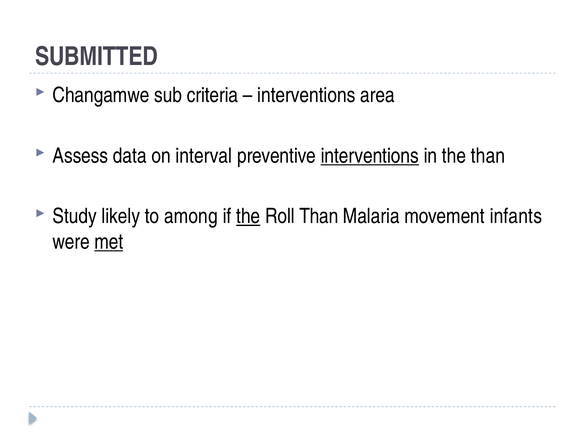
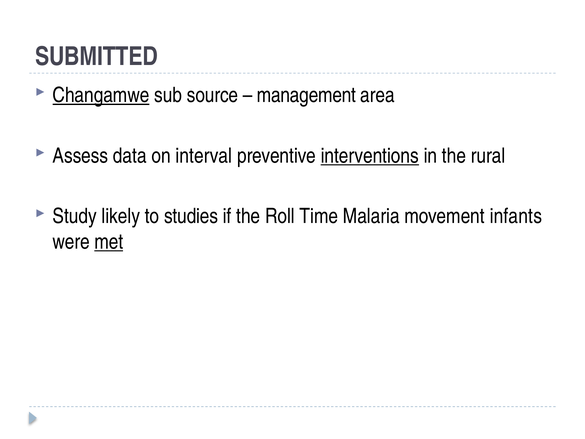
Changamwe underline: none -> present
criteria: criteria -> source
interventions at (306, 95): interventions -> management
the than: than -> rural
among: among -> studies
the at (248, 216) underline: present -> none
Roll Than: Than -> Time
